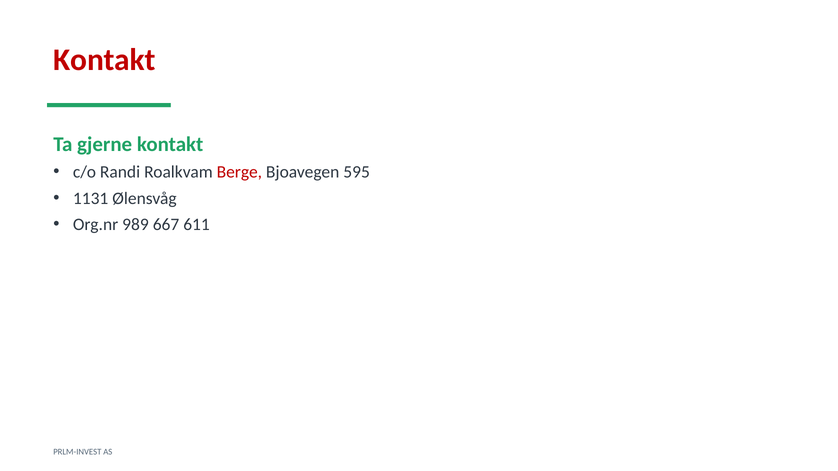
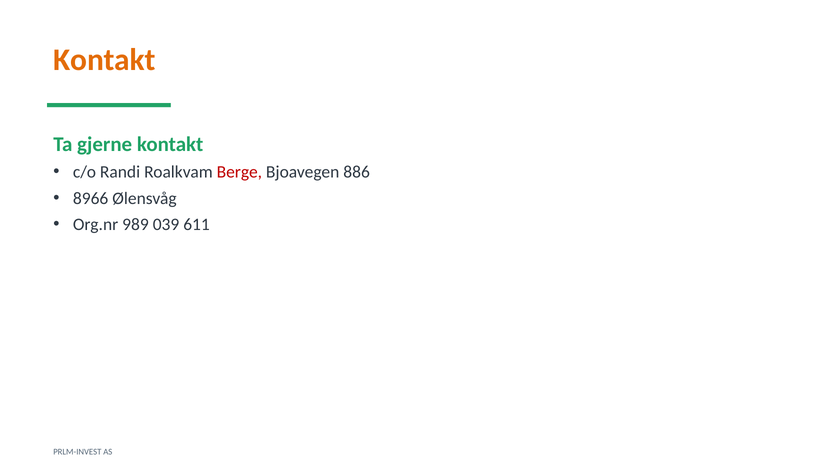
Kontakt at (104, 60) colour: red -> orange
595: 595 -> 886
1131: 1131 -> 8966
667: 667 -> 039
